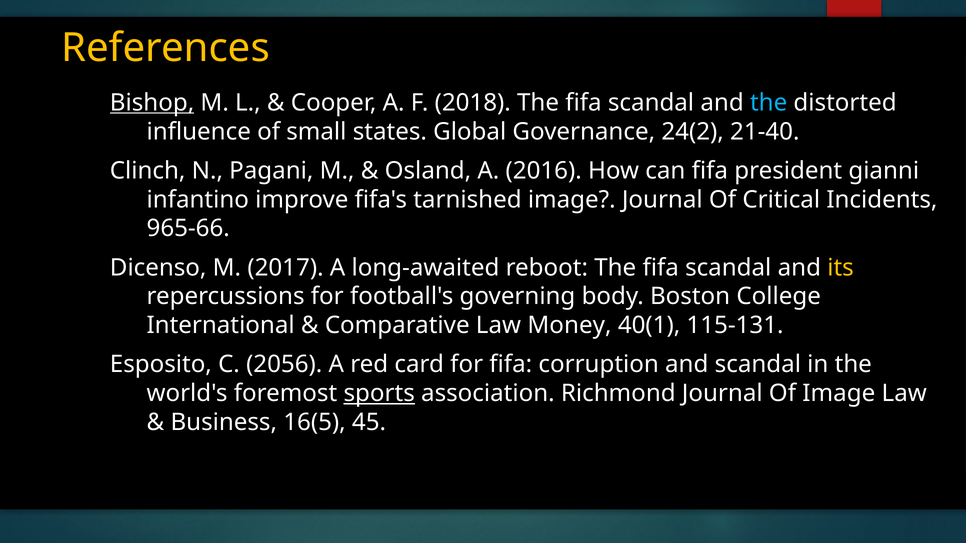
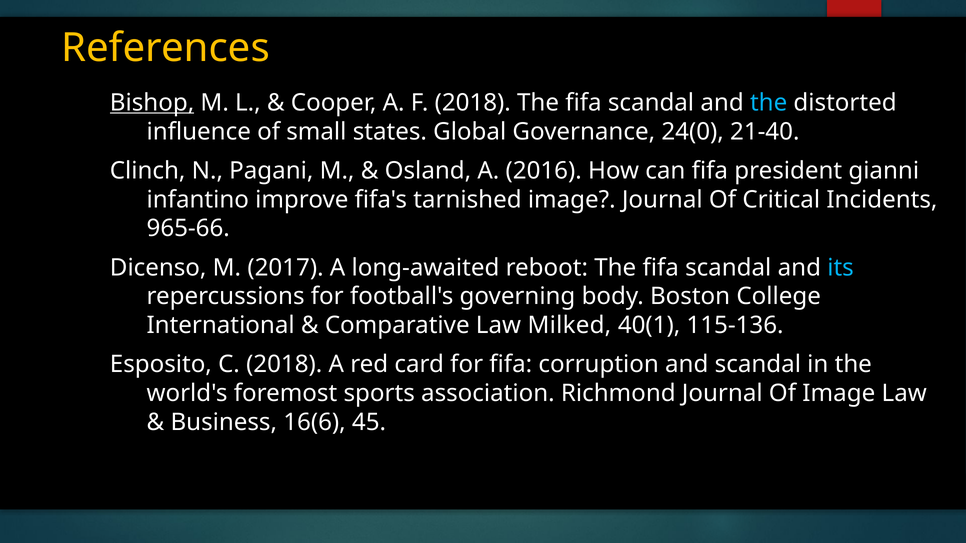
24(2: 24(2 -> 24(0
its colour: yellow -> light blue
Money: Money -> Milked
115-131: 115-131 -> 115-136
C 2056: 2056 -> 2018
sports underline: present -> none
16(5: 16(5 -> 16(6
